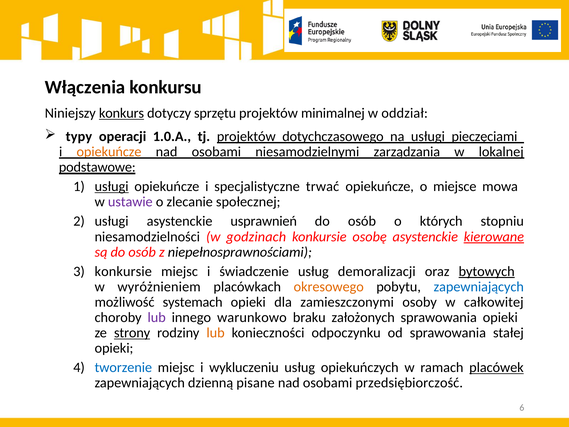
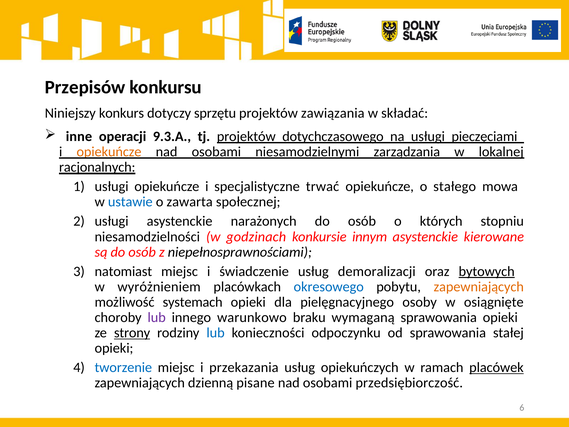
Włączenia: Włączenia -> Przepisów
konkurs underline: present -> none
minimalnej: minimalnej -> zawiązania
oddział: oddział -> składać
typy: typy -> inne
1.0.A: 1.0.A -> 9.3.A
podstawowe: podstawowe -> racjonalnych
usługi at (112, 186) underline: present -> none
miejsce: miejsce -> stałego
ustawie colour: purple -> blue
zlecanie: zlecanie -> zawarta
usprawnień: usprawnień -> narażonych
osobę: osobę -> innym
kierowane underline: present -> none
konkursie at (123, 271): konkursie -> natomiast
okresowego colour: orange -> blue
zapewniających at (479, 287) colour: blue -> orange
zamieszczonymi: zamieszczonymi -> pielęgnacyjnego
całkowitej: całkowitej -> osiągnięte
założonych: założonych -> wymaganą
lub at (216, 333) colour: orange -> blue
wykluczeniu: wykluczeniu -> przekazania
